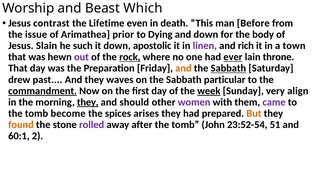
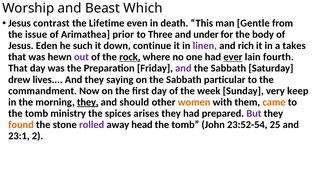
Before: Before -> Gentle
Dying: Dying -> Three
and down: down -> under
Slain: Slain -> Eden
apostolic: apostolic -> continue
town: town -> takes
throne: throne -> fourth
and at (183, 68) colour: orange -> purple
Sabbath at (228, 68) underline: present -> none
past: past -> lives
waves: waves -> saying
commandment underline: present -> none
week underline: present -> none
align: align -> keep
women colour: purple -> orange
came colour: purple -> orange
become: become -> ministry
But colour: orange -> purple
after: after -> head
51: 51 -> 25
60:1: 60:1 -> 23:1
